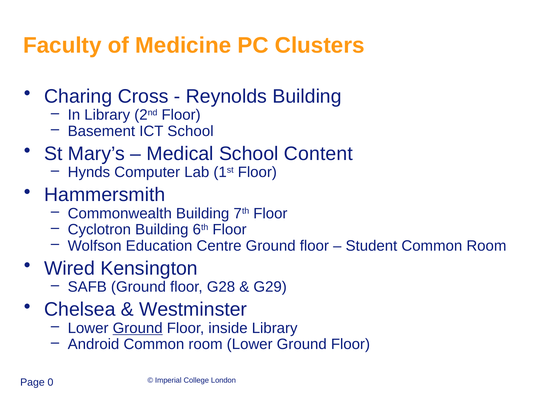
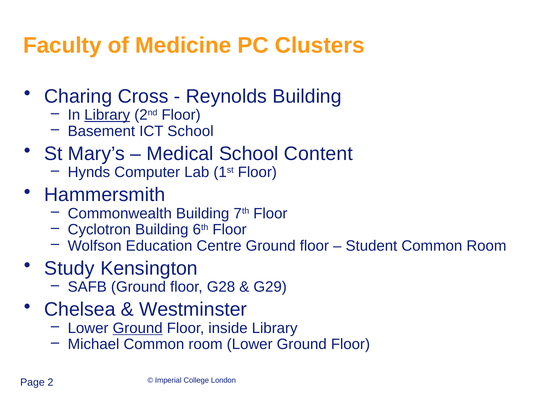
Library at (107, 115) underline: none -> present
Wired: Wired -> Study
Android: Android -> Michael
0: 0 -> 2
